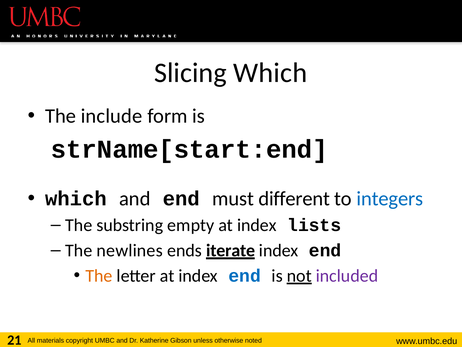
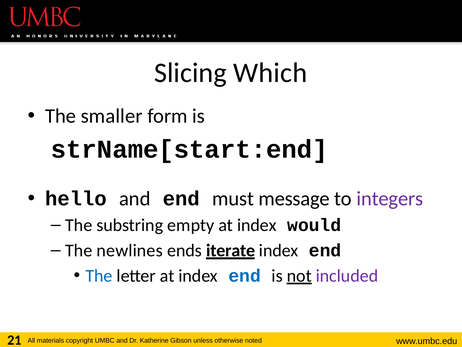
include: include -> smaller
which at (76, 199): which -> hello
different: different -> message
integers colour: blue -> purple
lists: lists -> would
The at (99, 275) colour: orange -> blue
